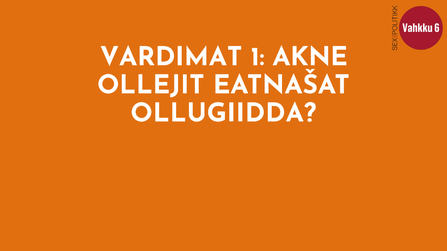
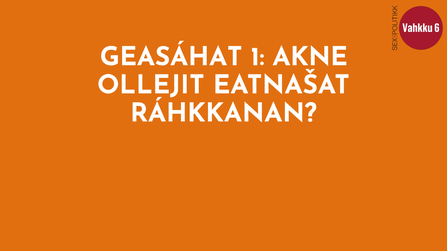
VARDIMAT: VARDIMAT -> GEASÁHAT
OLLUGIIDDA: OLLUGIIDDA -> RÁHKKANAN
